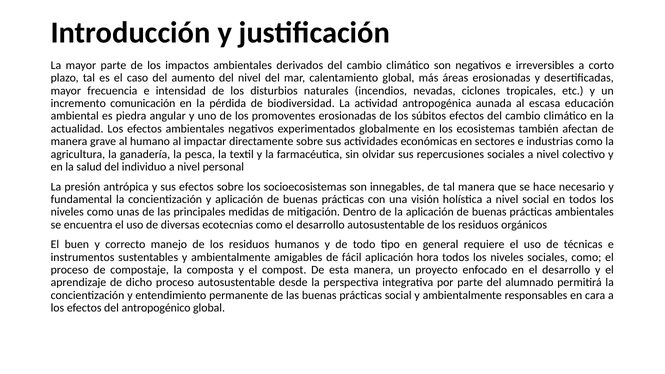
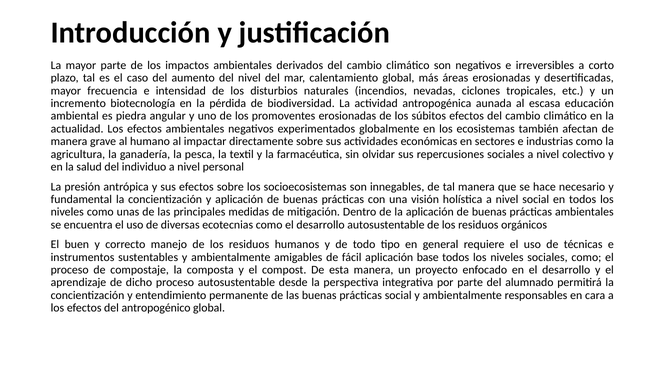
comunicación: comunicación -> biotecnología
hora: hora -> base
